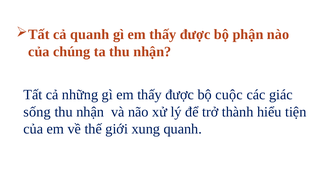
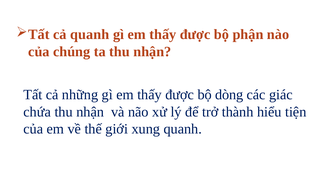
cuộc: cuộc -> dòng
sống: sống -> chứa
